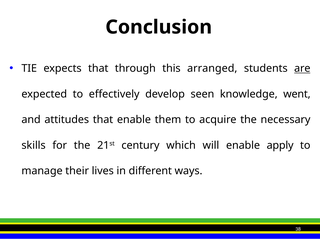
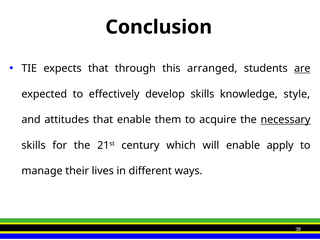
develop seen: seen -> skills
went: went -> style
necessary underline: none -> present
